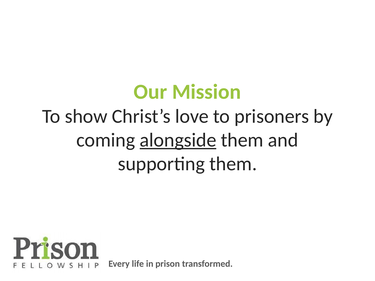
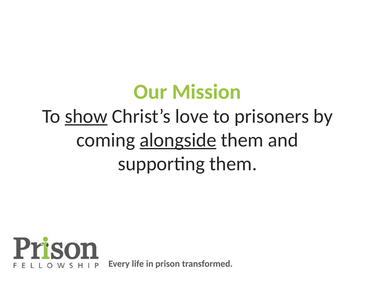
show underline: none -> present
